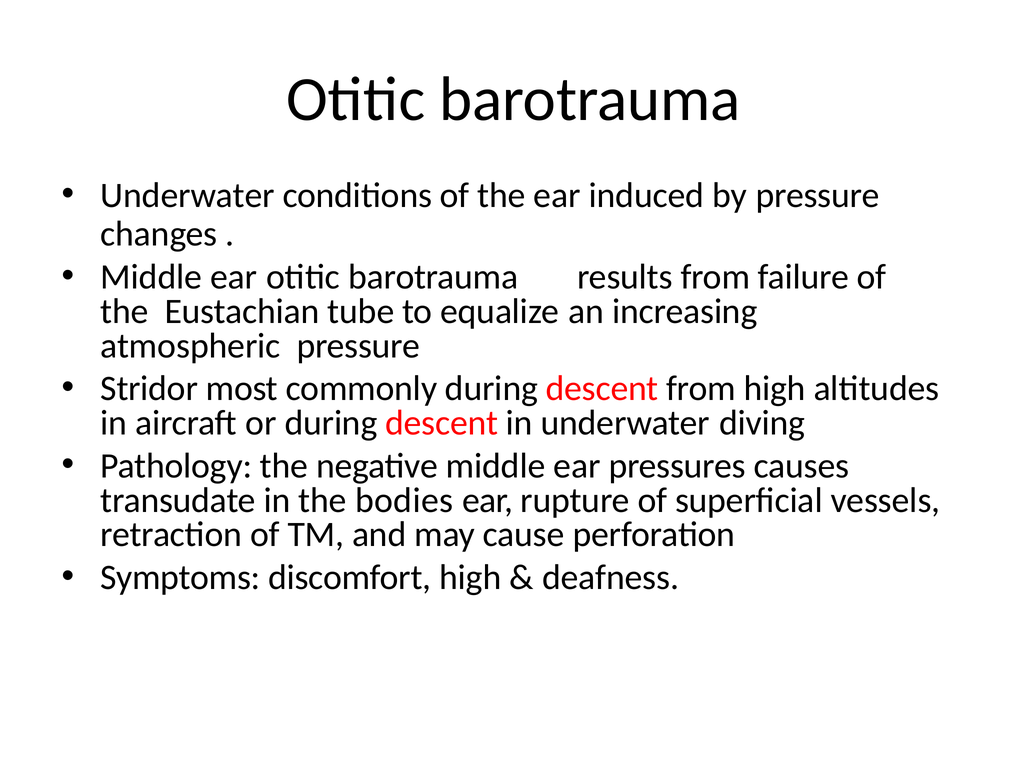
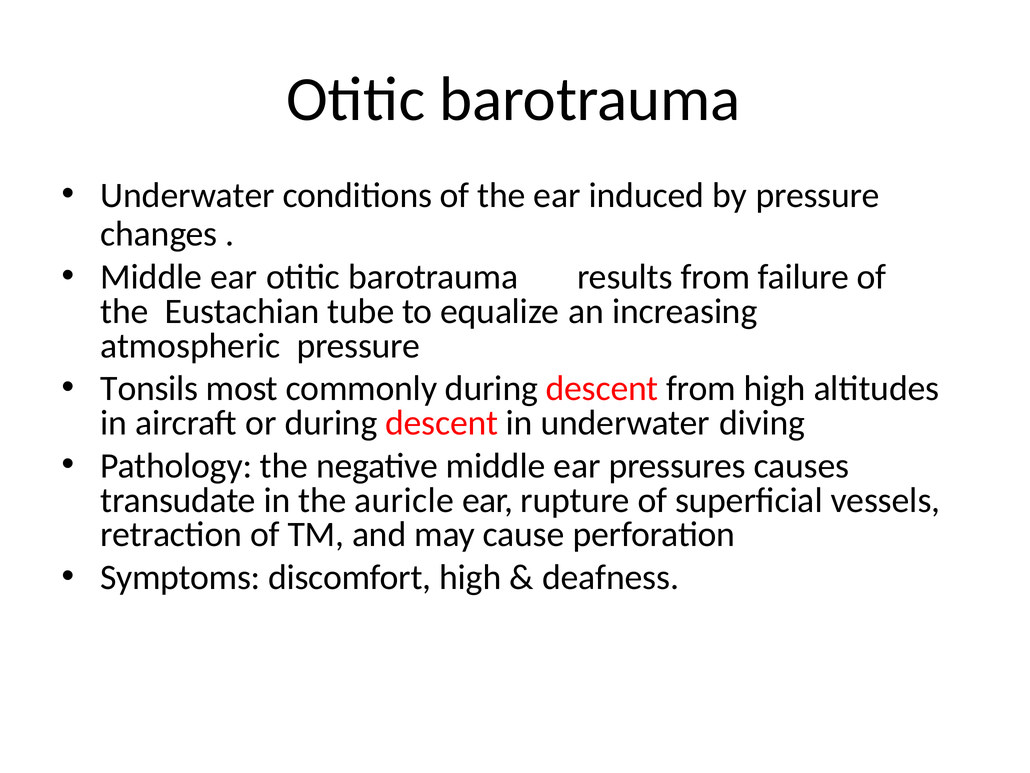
Stridor: Stridor -> Tonsils
bodies: bodies -> auricle
